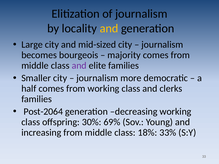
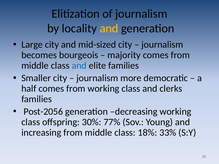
and at (79, 66) colour: purple -> blue
Post-2064: Post-2064 -> Post-2056
69%: 69% -> 77%
